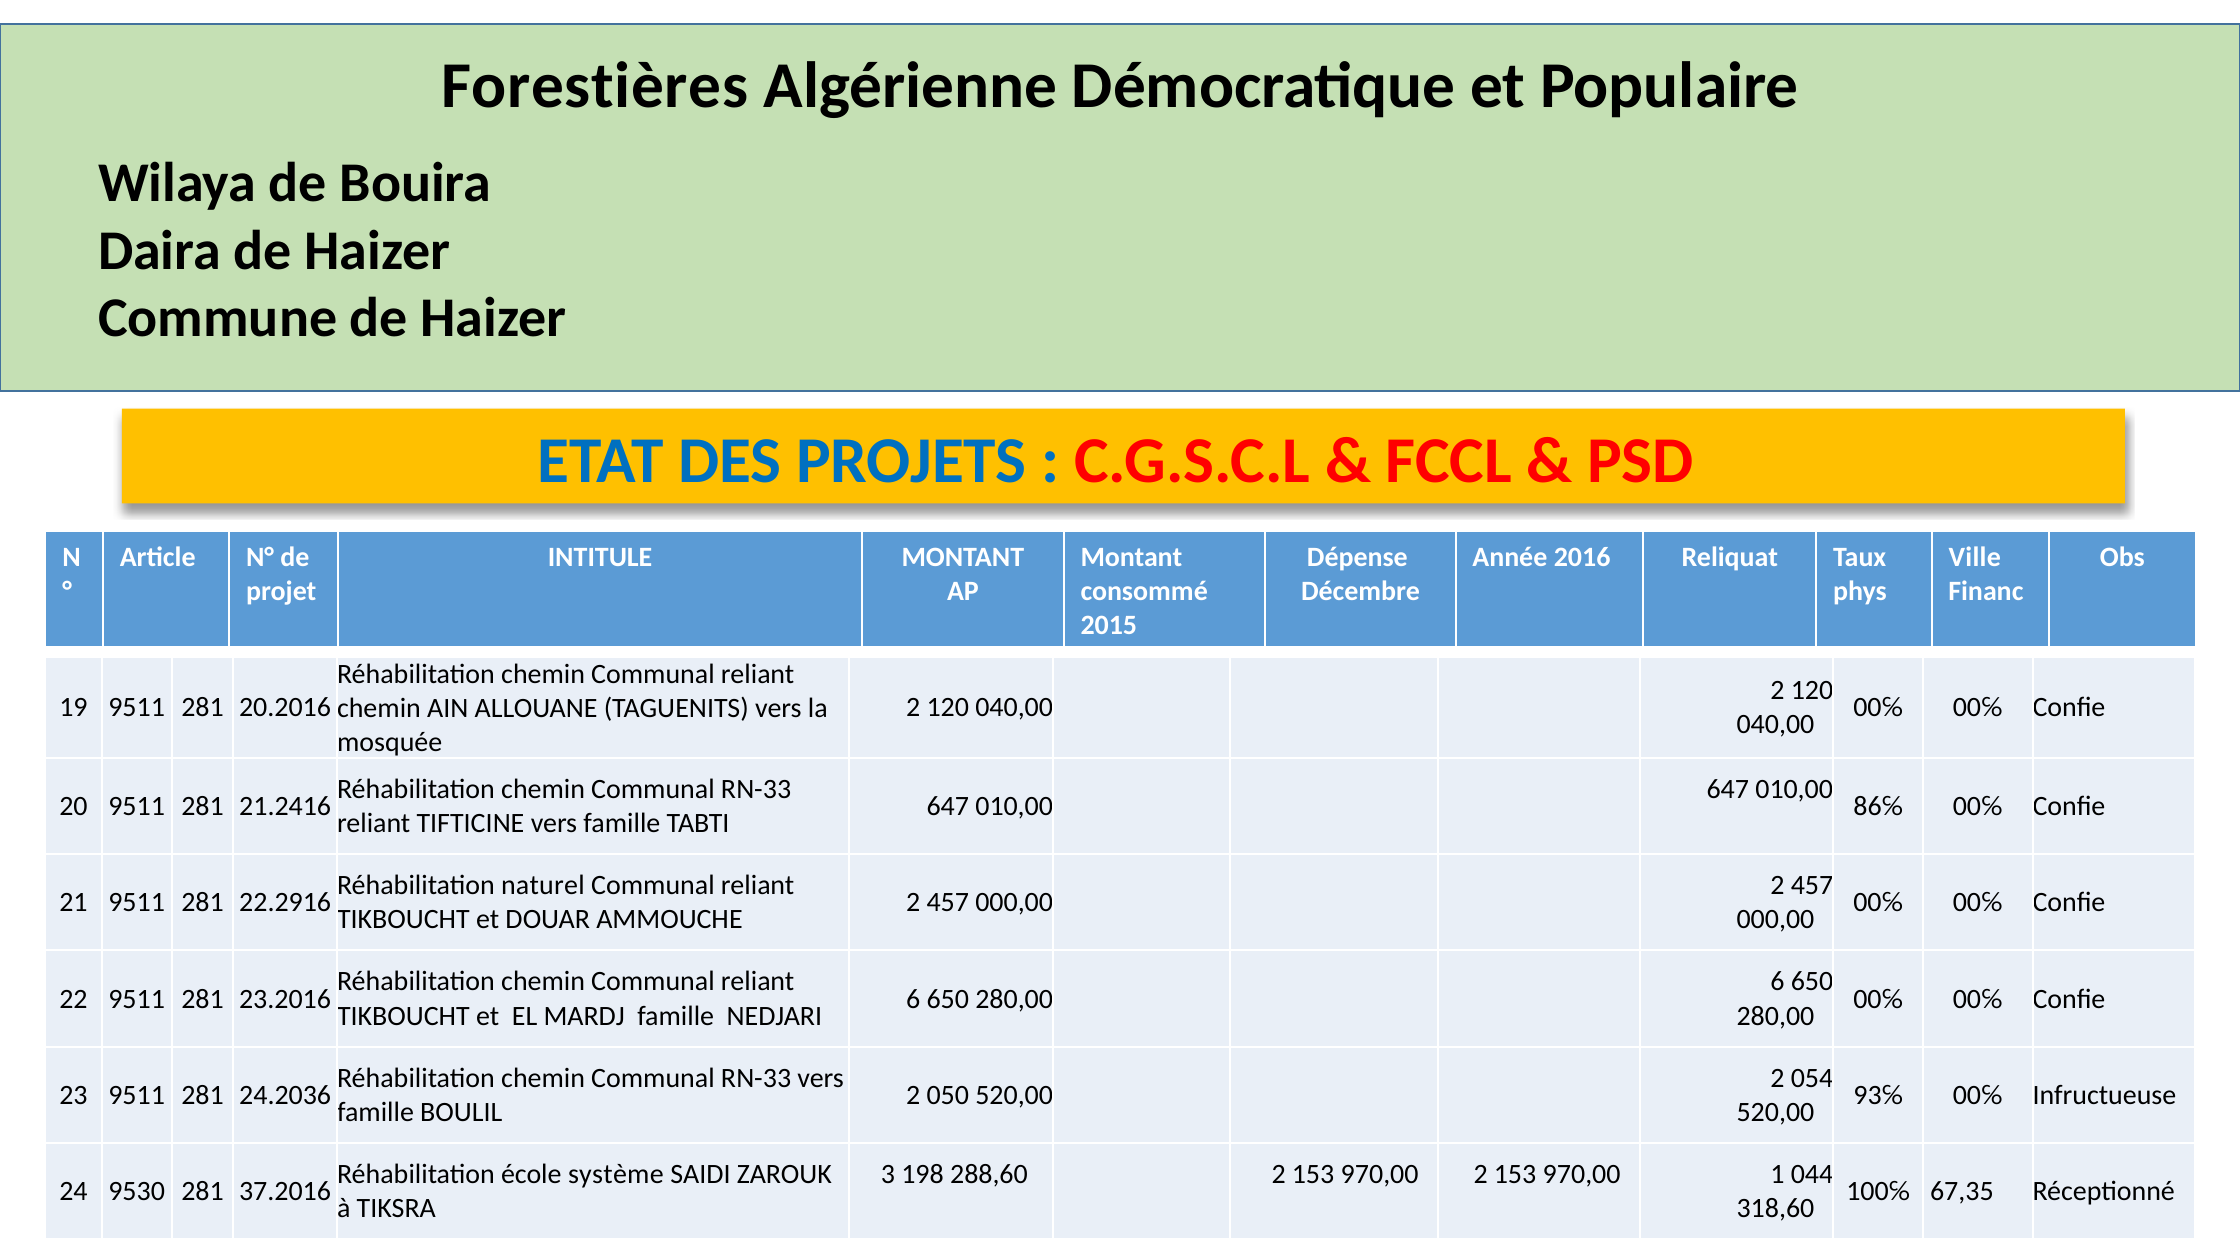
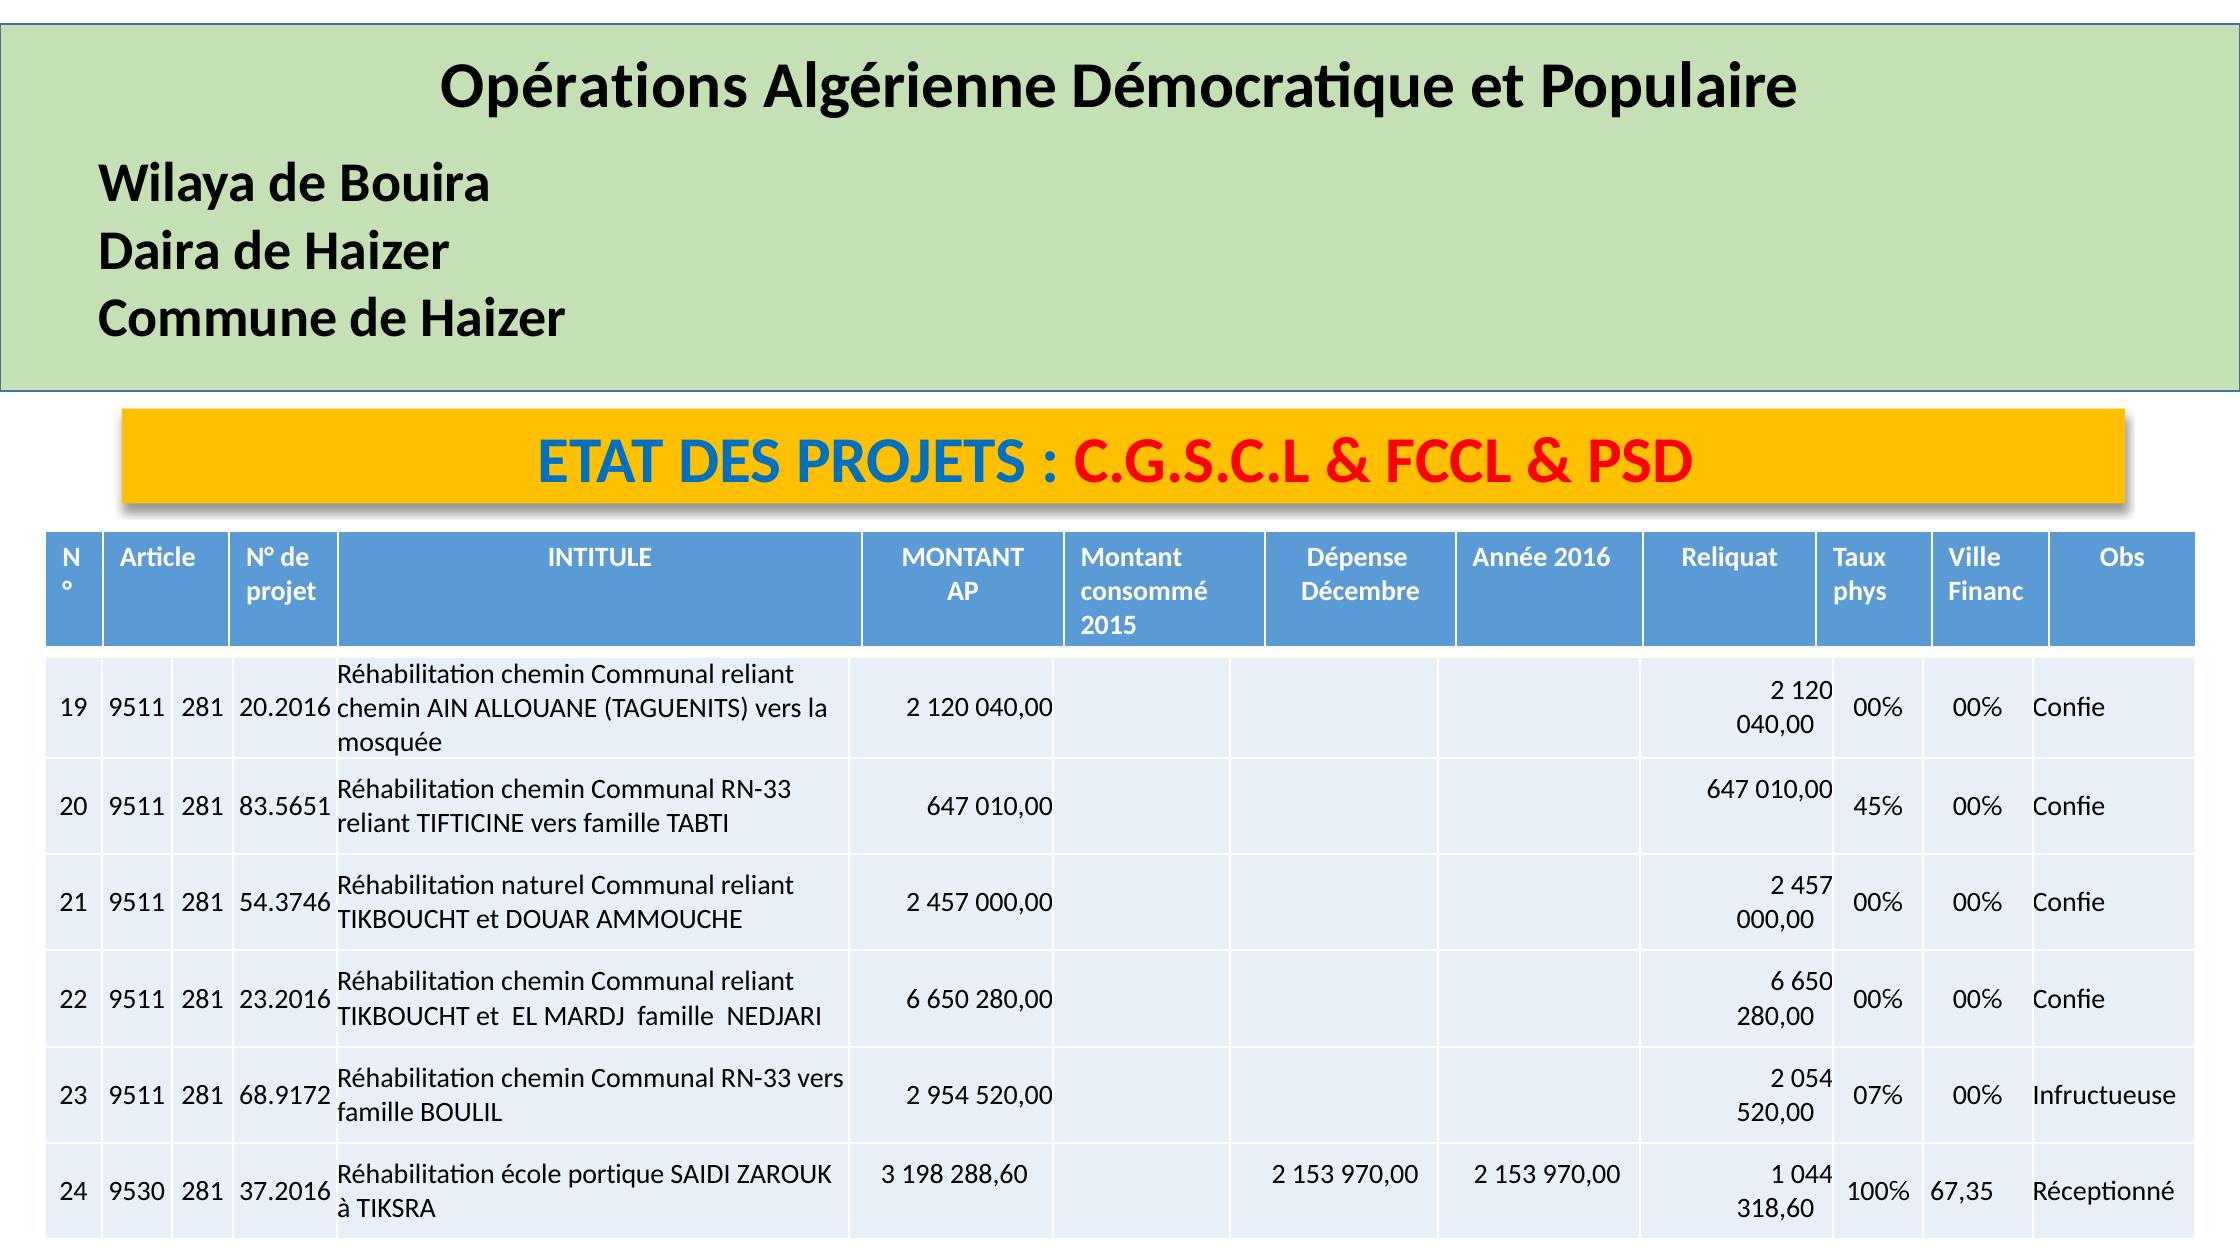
Forestières: Forestières -> Opérations
21.2416: 21.2416 -> 83.5651
86℅: 86℅ -> 45℅
22.2916: 22.2916 -> 54.3746
24.2036: 24.2036 -> 68.9172
050: 050 -> 954
93℅: 93℅ -> 07℅
système: système -> portique
